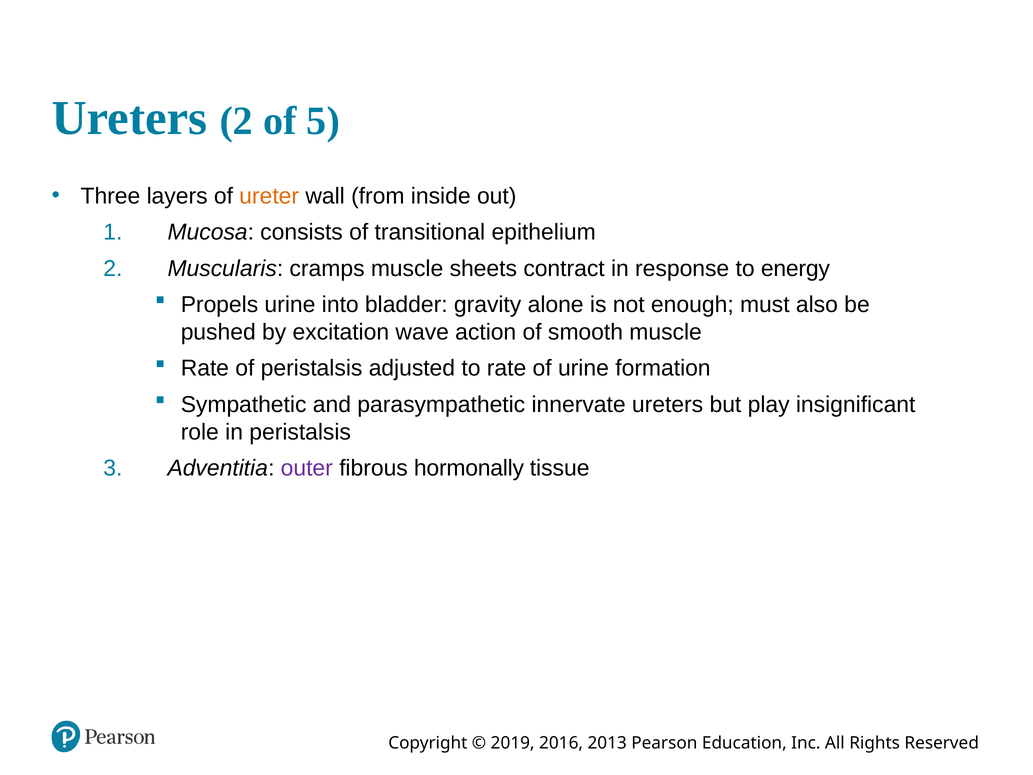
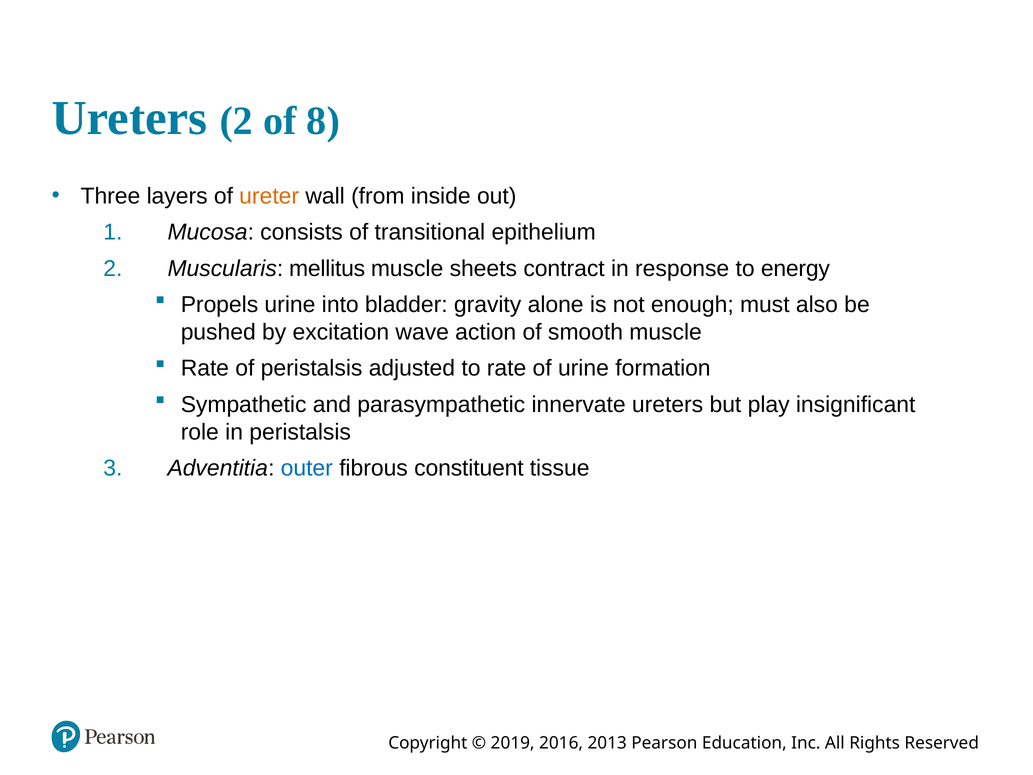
5: 5 -> 8
cramps: cramps -> mellitus
outer colour: purple -> blue
hormonally: hormonally -> constituent
